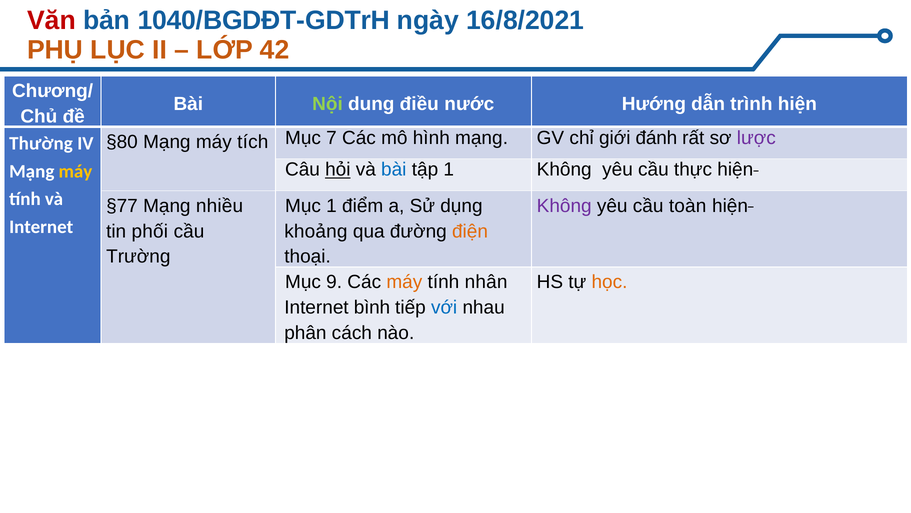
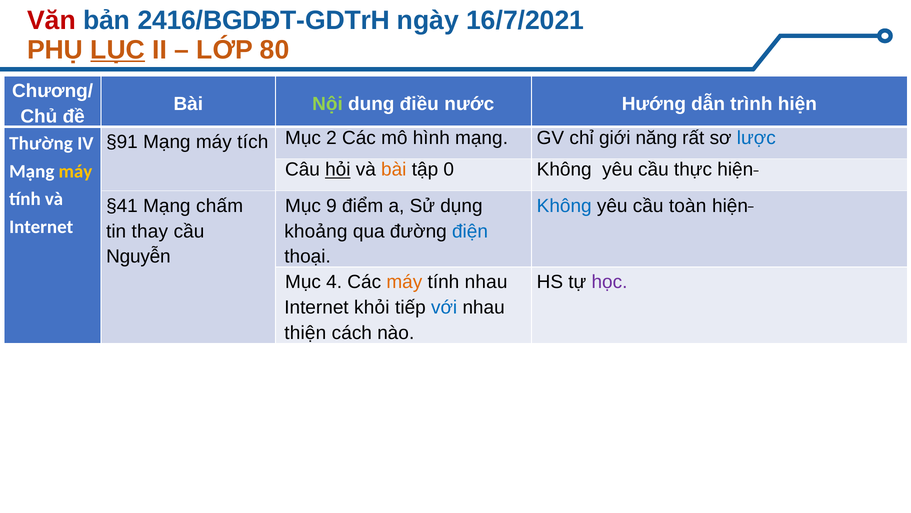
1040/BGDĐT-GDTrH: 1040/BGDĐT-GDTrH -> 2416/BGDĐT-GDTrH
16/8/2021: 16/8/2021 -> 16/7/2021
LỤC underline: none -> present
42: 42 -> 80
§80: §80 -> §91
7: 7 -> 2
đánh: đánh -> năng
lược colour: purple -> blue
bài at (394, 170) colour: blue -> orange
tập 1: 1 -> 0
§77: §77 -> §41
nhiều: nhiều -> chấm
Mục 1: 1 -> 9
Không at (564, 206) colour: purple -> blue
phối: phối -> thay
điện colour: orange -> blue
Trường: Trường -> Nguyễn
9: 9 -> 4
tính nhân: nhân -> nhau
học colour: orange -> purple
bình: bình -> khỏi
phân: phân -> thiện
